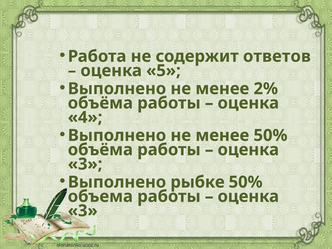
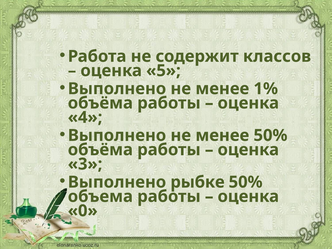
ответов: ответов -> классов
2%: 2% -> 1%
3 at (83, 211): 3 -> 0
